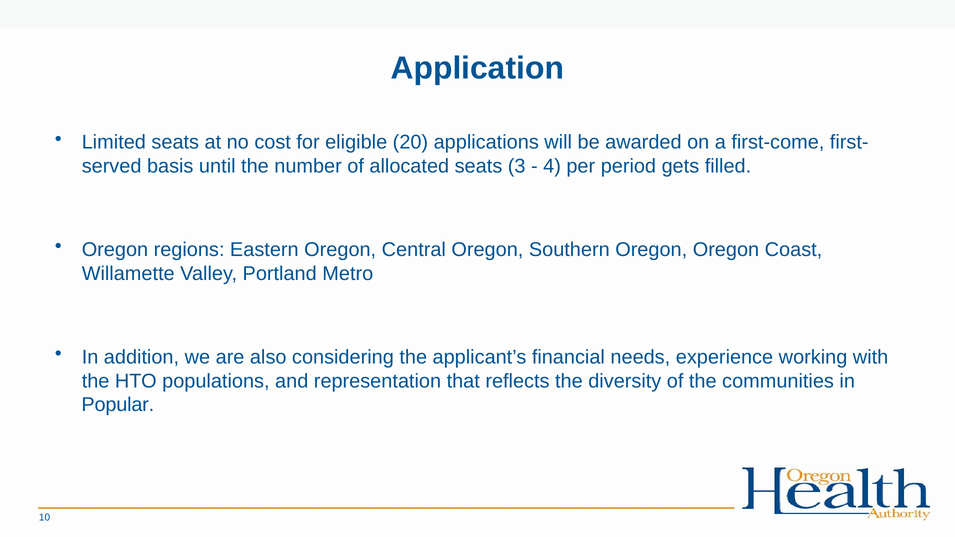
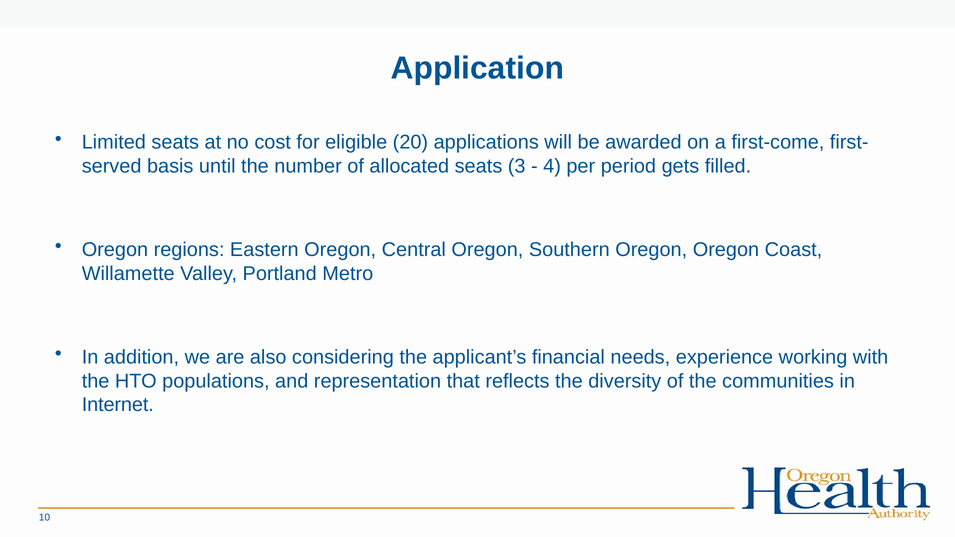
Popular: Popular -> Internet
